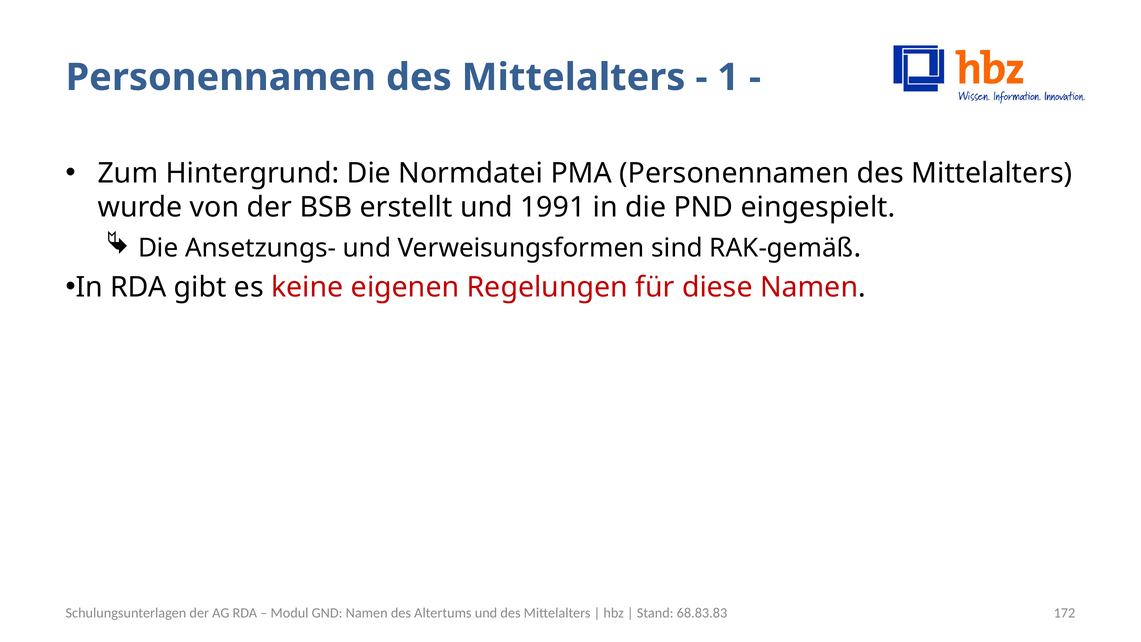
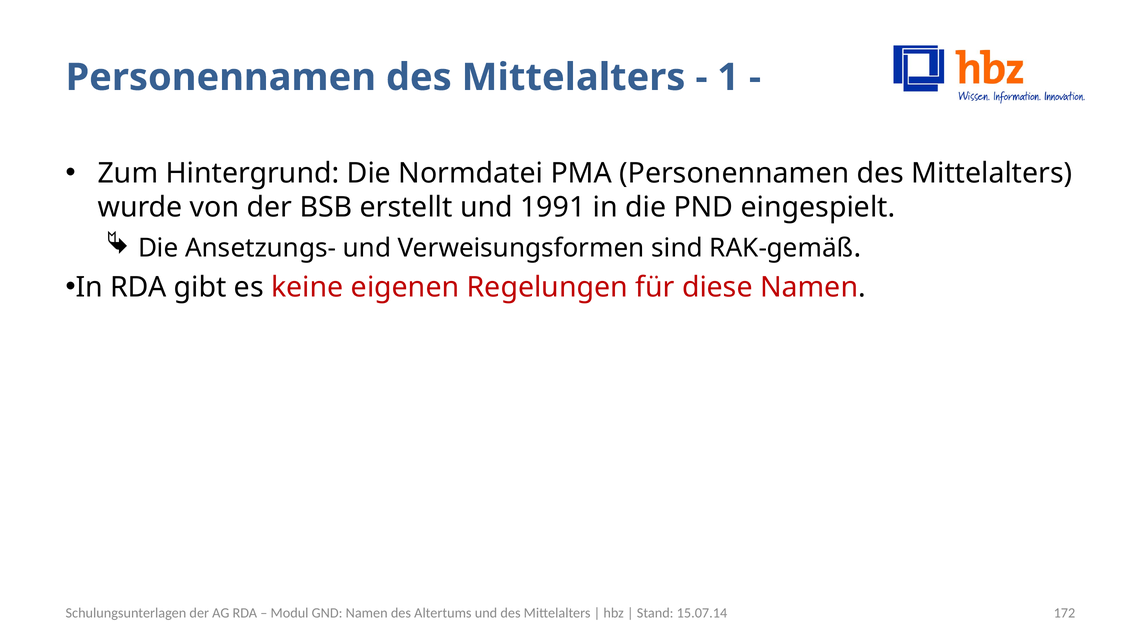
68.83.83: 68.83.83 -> 15.07.14
